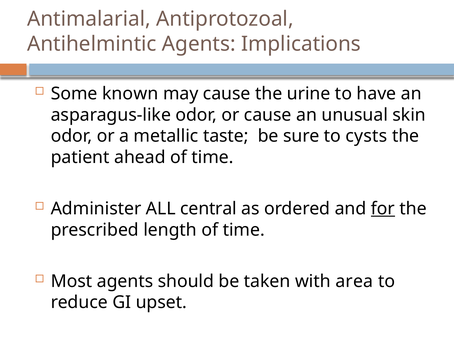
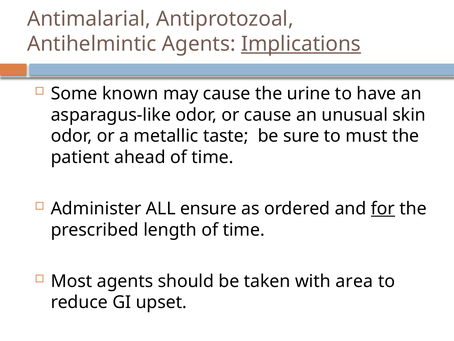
Implications underline: none -> present
cysts: cysts -> must
central: central -> ensure
